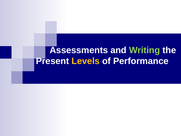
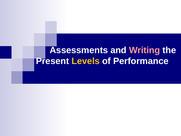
Writing colour: light green -> pink
